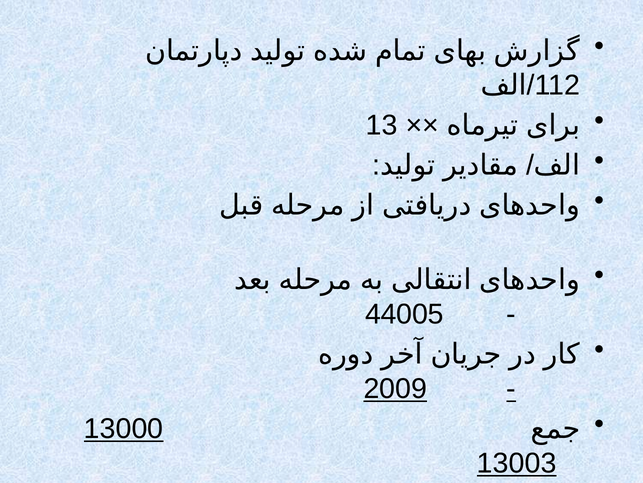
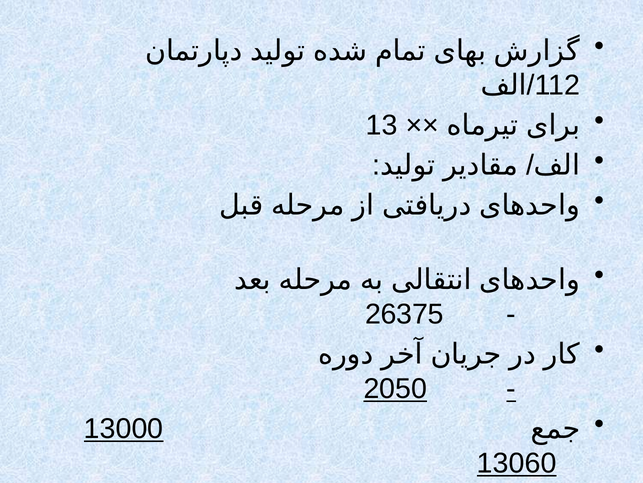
44005: 44005 -> 26375
2009: 2009 -> 2050
13003: 13003 -> 13060
